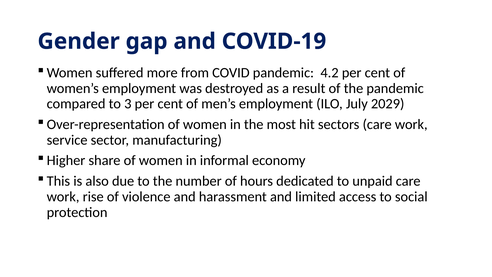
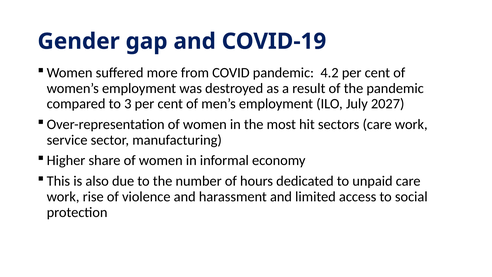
2029: 2029 -> 2027
